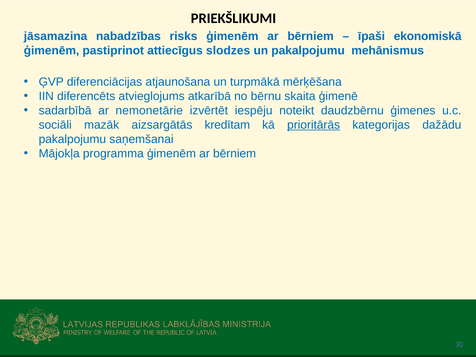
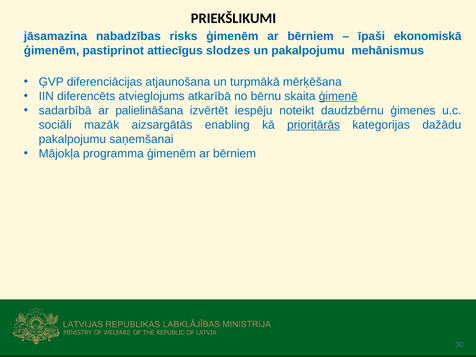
ģimenē underline: none -> present
nemonetārie: nemonetārie -> palielināšana
kredītam: kredītam -> enabling
